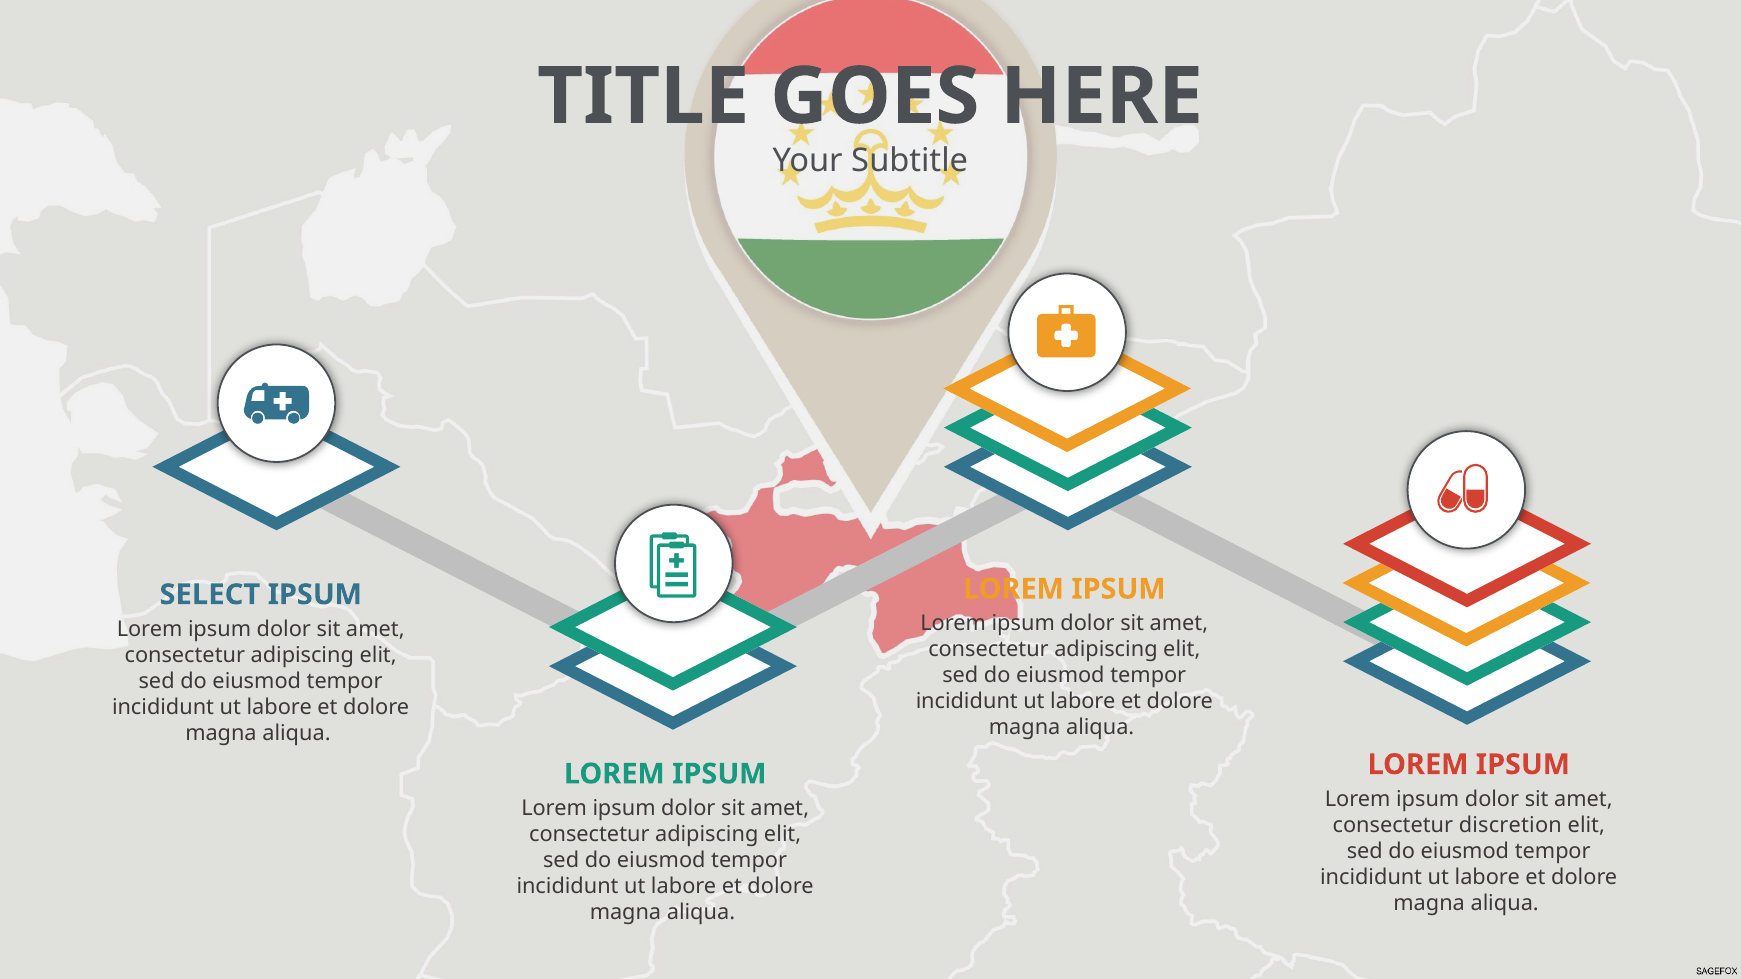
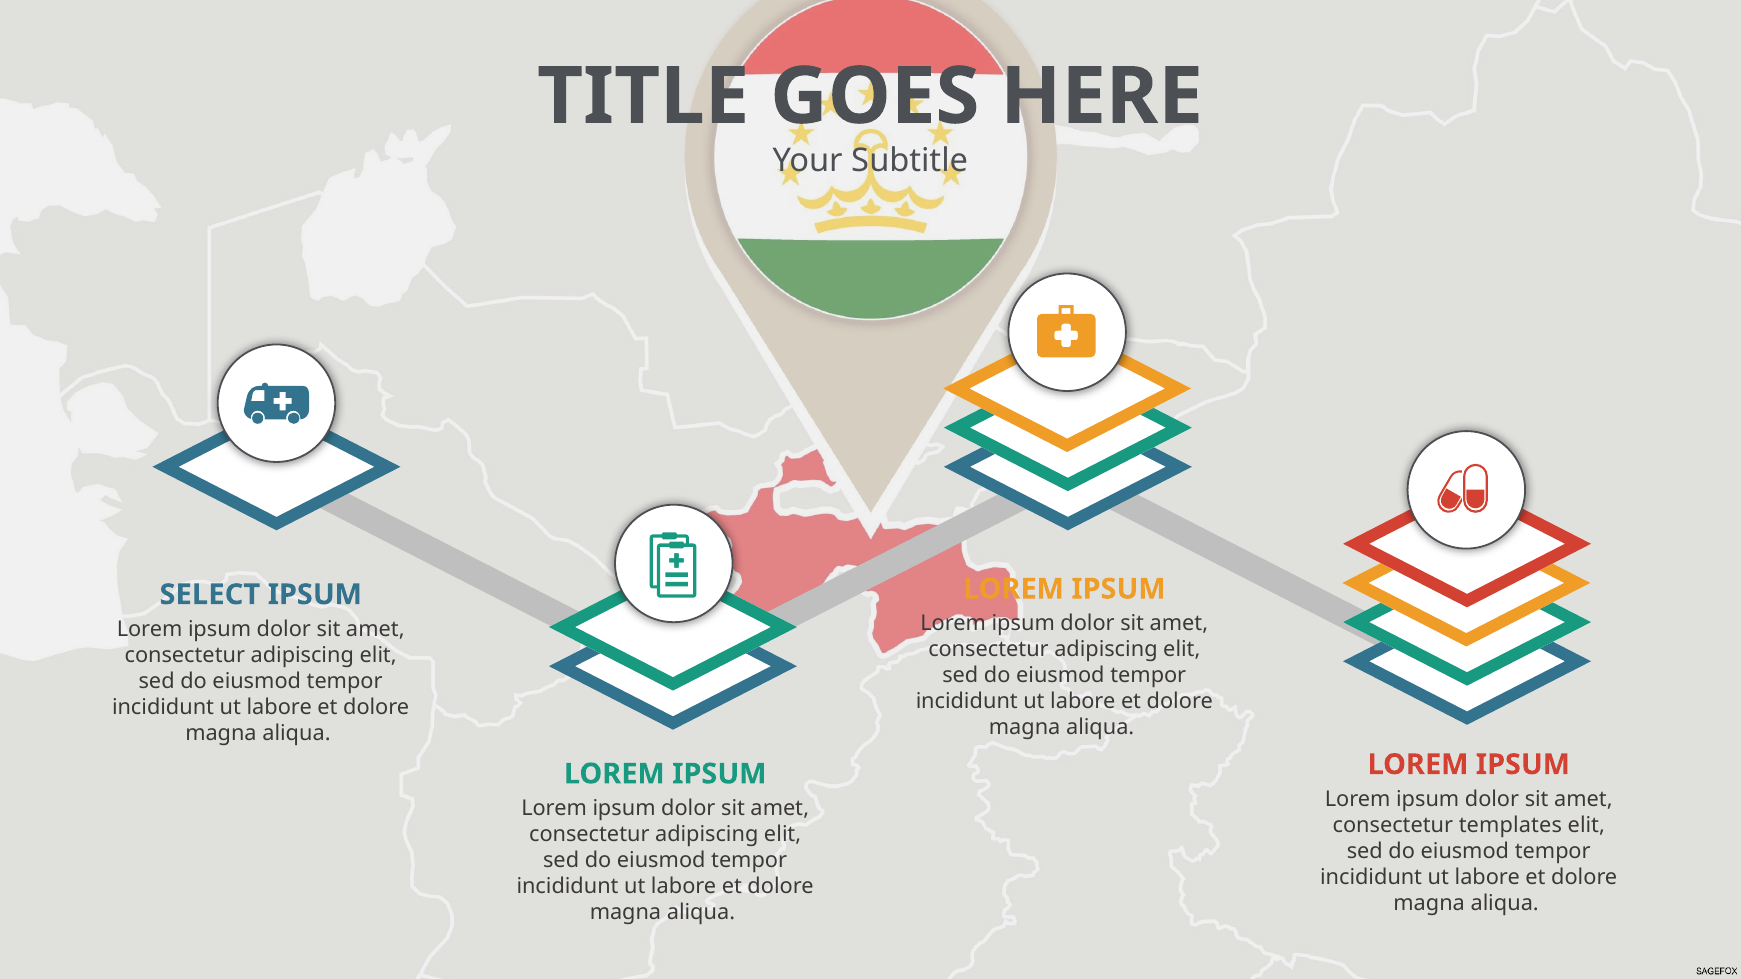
discretion: discretion -> templates
